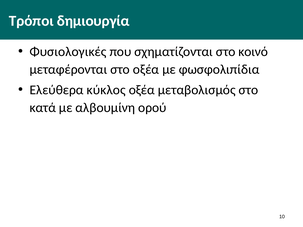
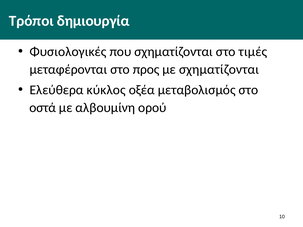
κοινό: κοινό -> τιμές
στο οξέα: οξέα -> προς
με φωσφολιπίδια: φωσφολιπίδια -> σχηματίζονται
κατά: κατά -> οστά
